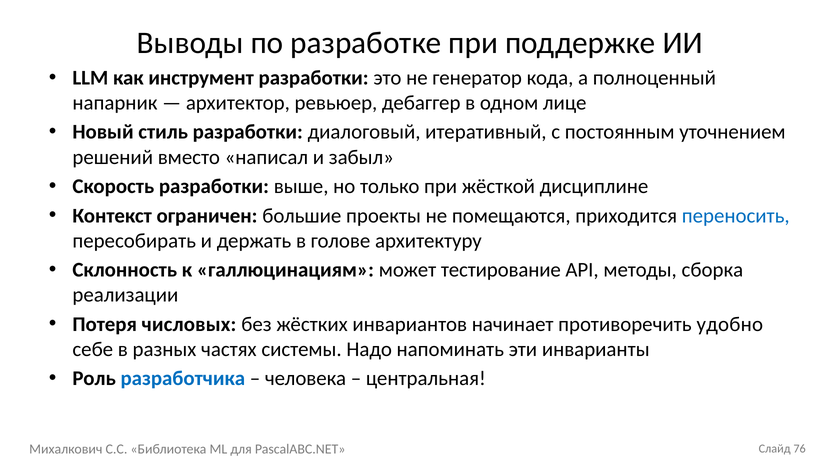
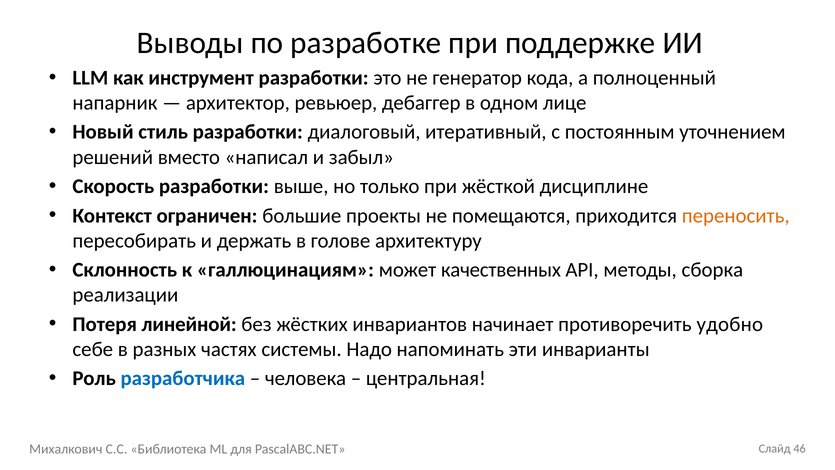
переносить colour: blue -> orange
тестирование: тестирование -> качественных
числовых: числовых -> линейной
76: 76 -> 46
